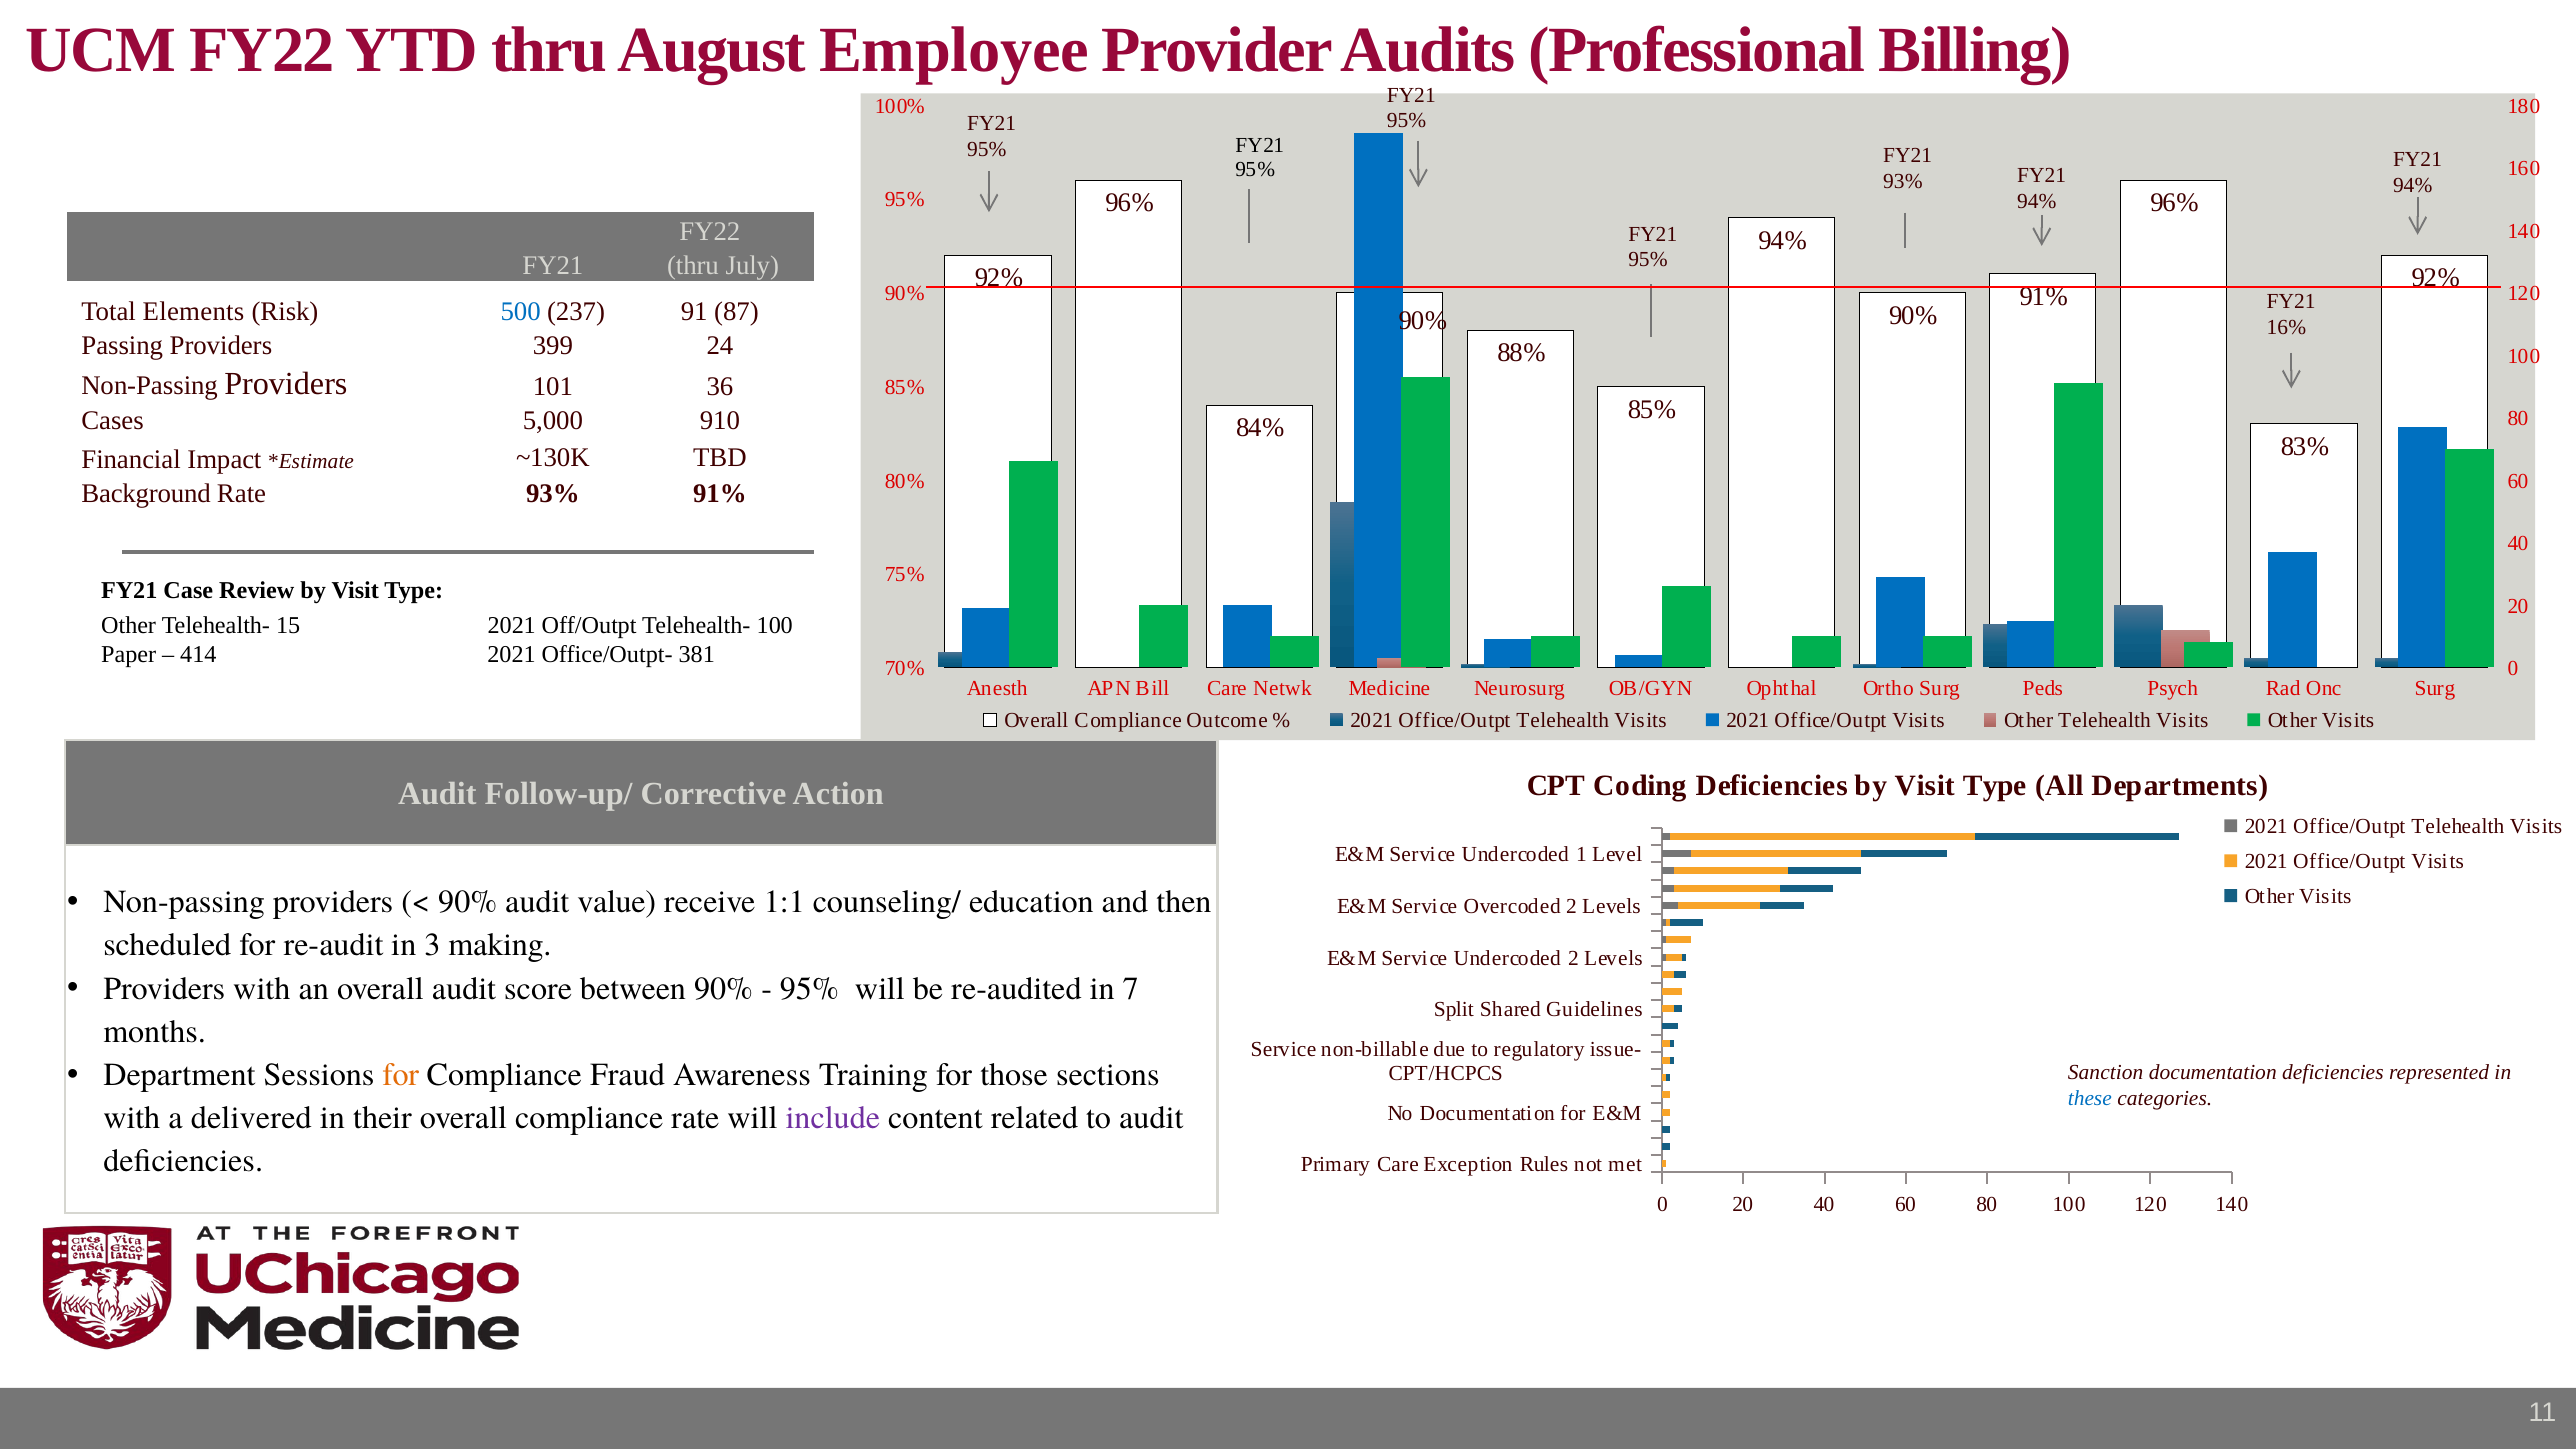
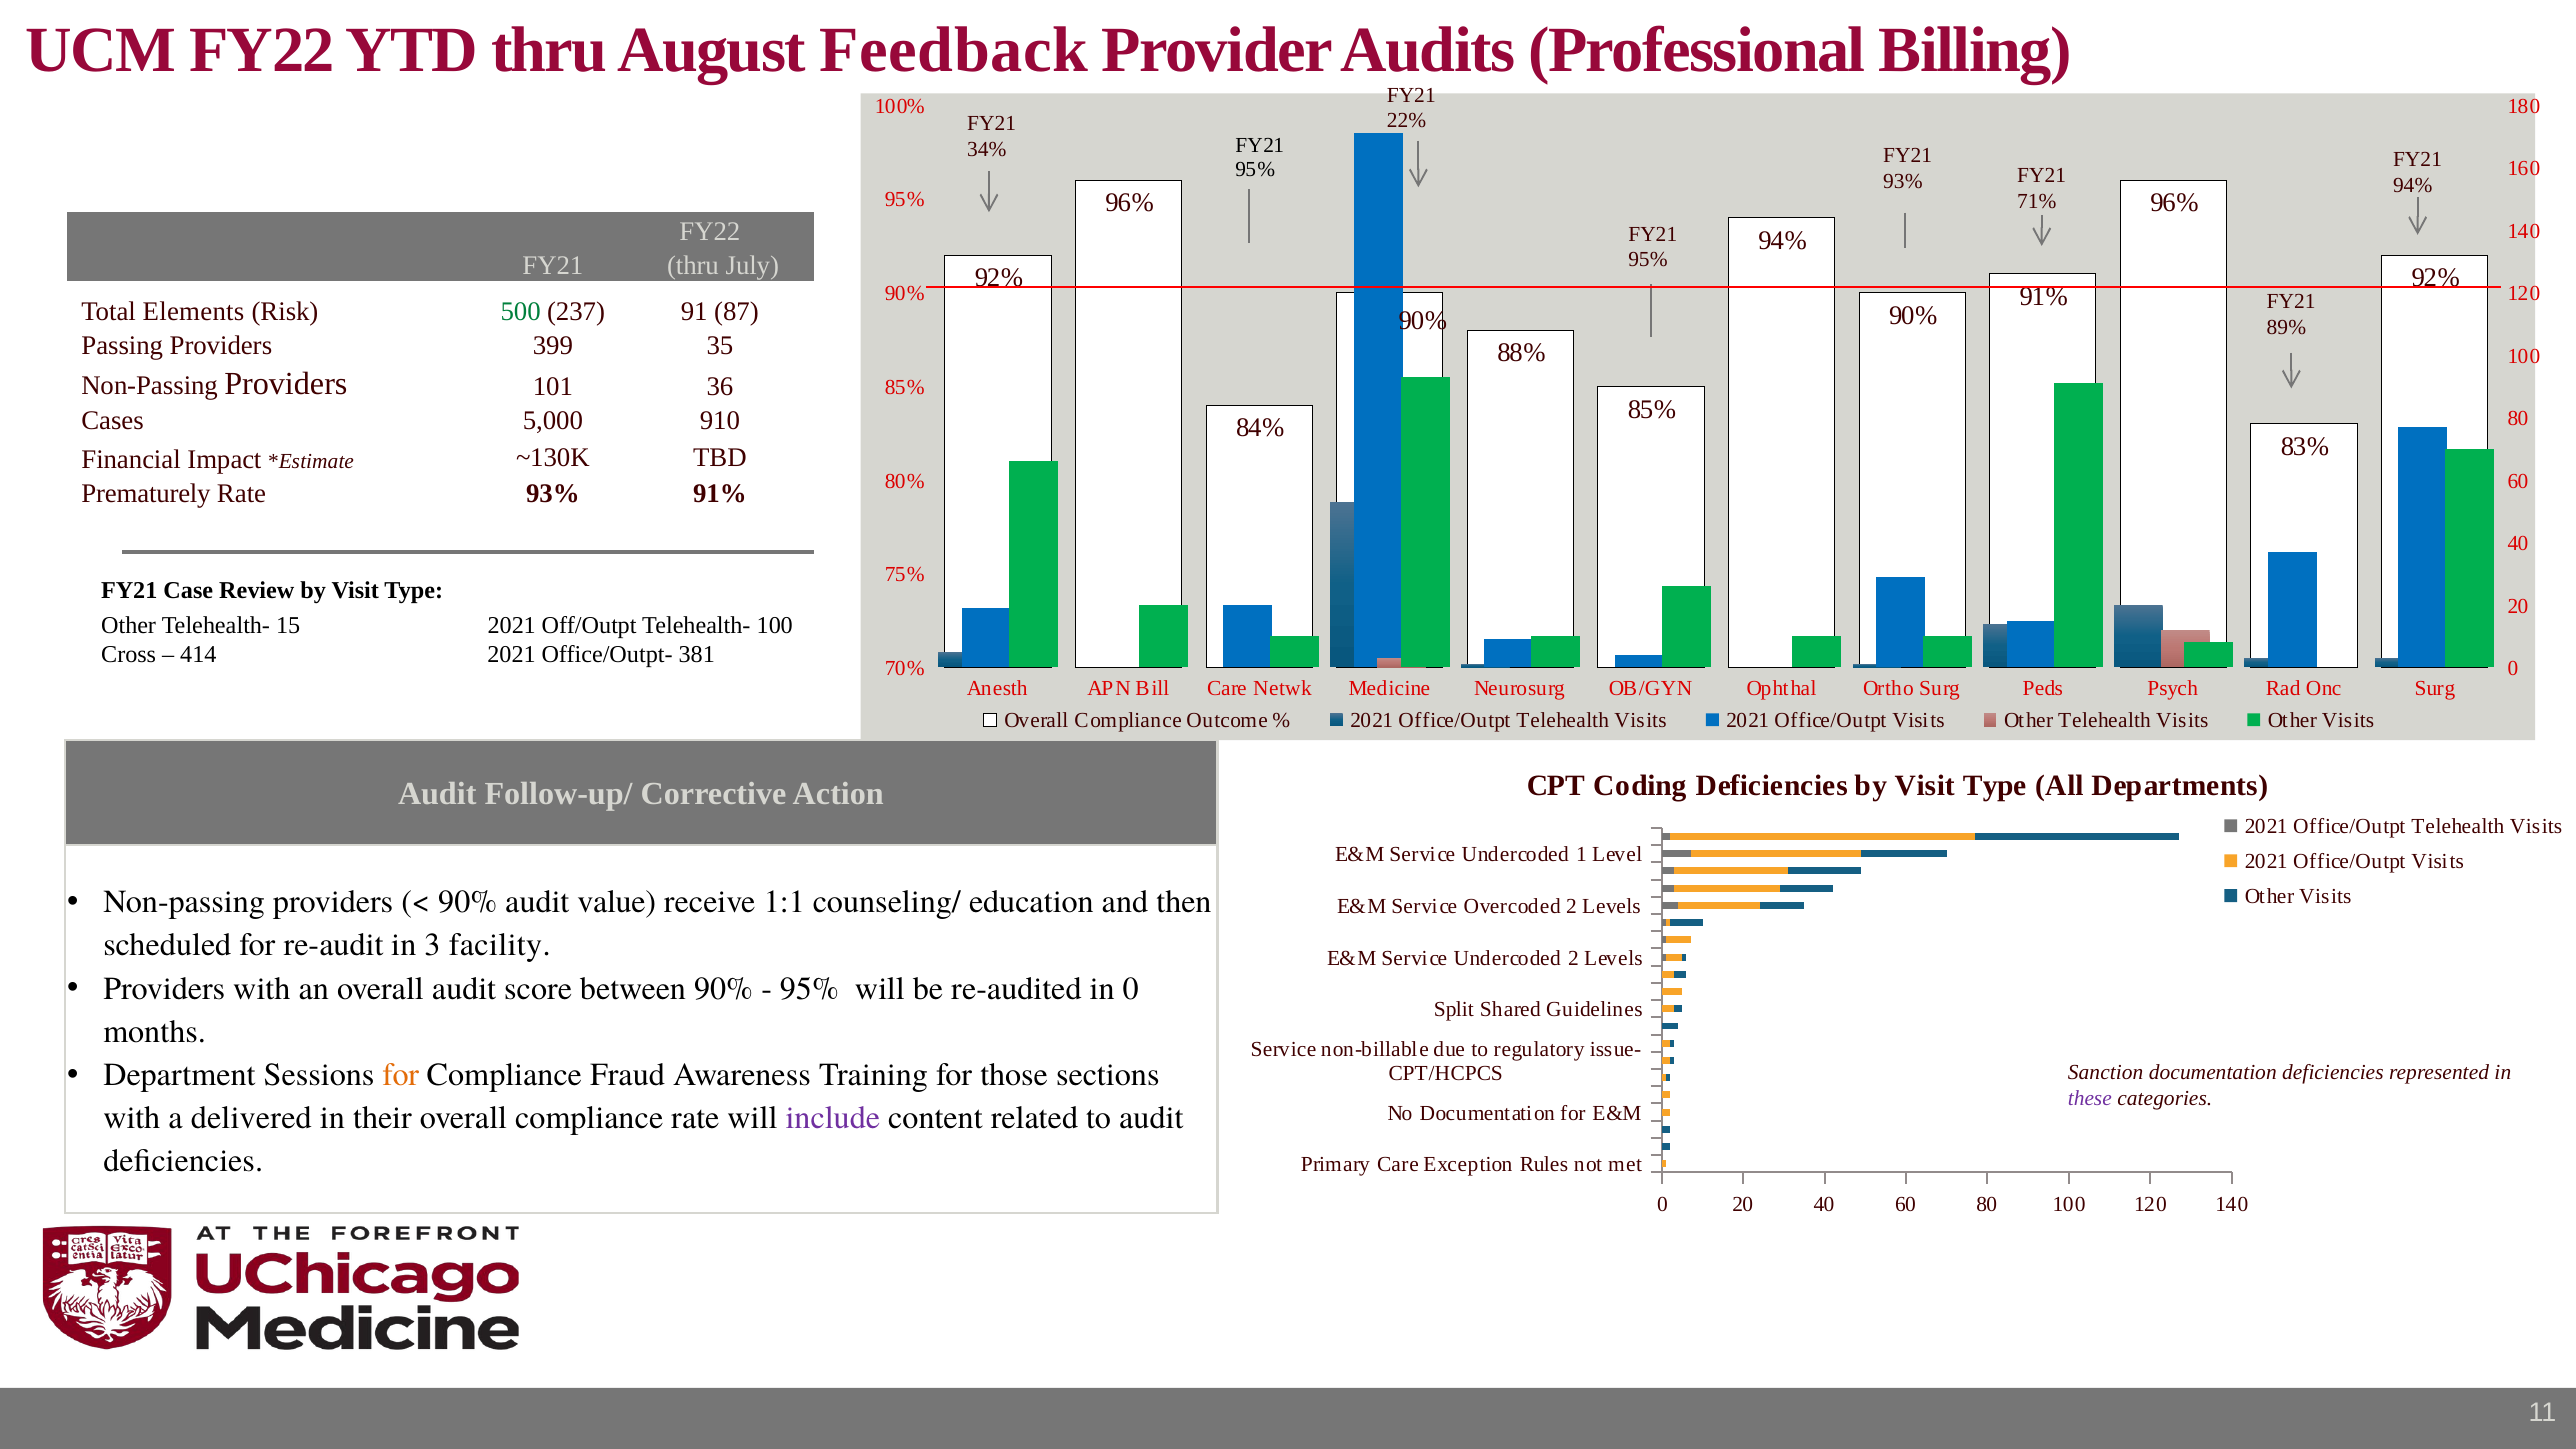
Employee: Employee -> Feedback
95% at (1407, 121): 95% -> 22%
95% at (987, 150): 95% -> 34%
94% at (2037, 201): 94% -> 71%
500 colour: blue -> green
16%: 16% -> 89%
24: 24 -> 35
Background: Background -> Prematurely
Paper: Paper -> Cross
making: making -> facility
in 7: 7 -> 0
these colour: blue -> purple
